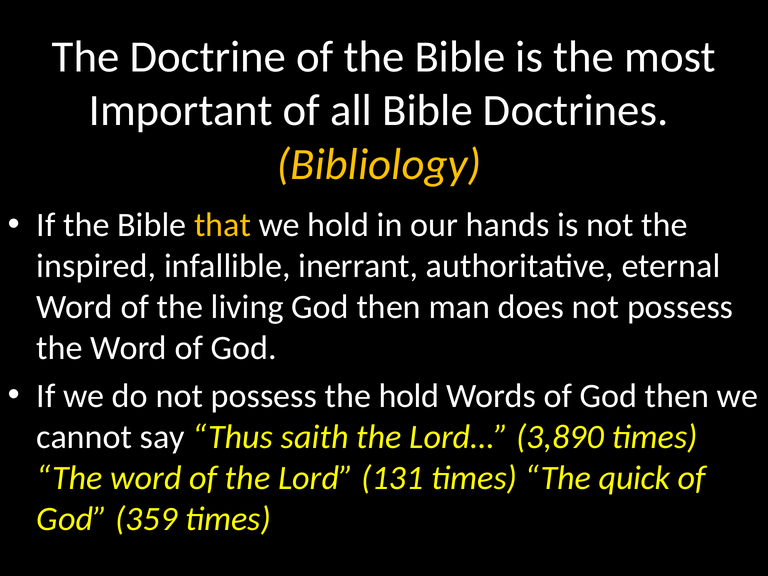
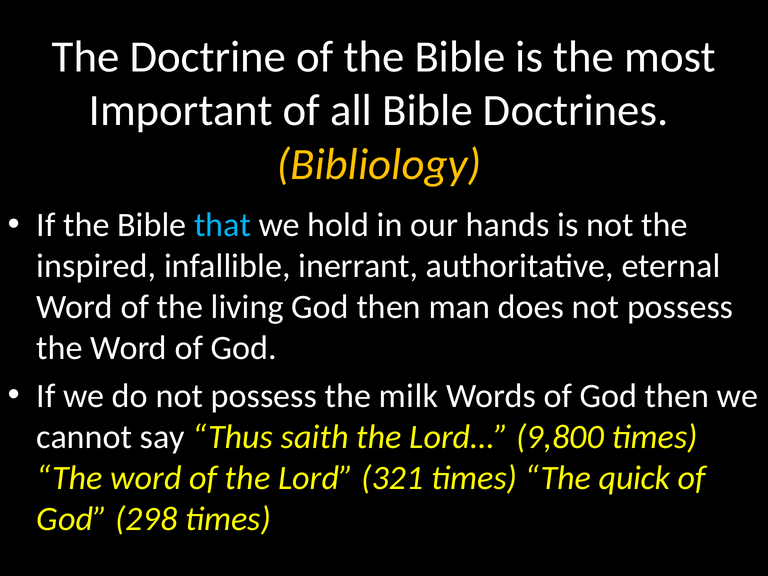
that colour: yellow -> light blue
the hold: hold -> milk
3,890: 3,890 -> 9,800
131: 131 -> 321
359: 359 -> 298
